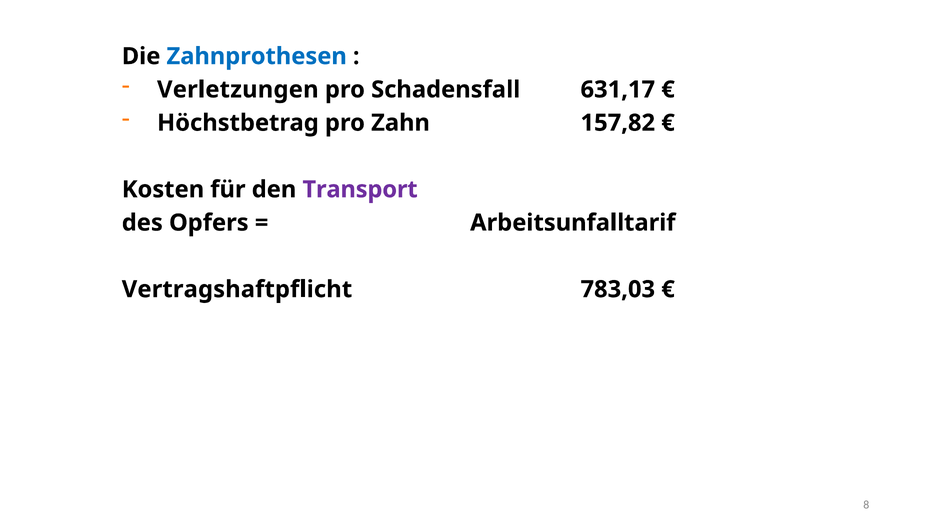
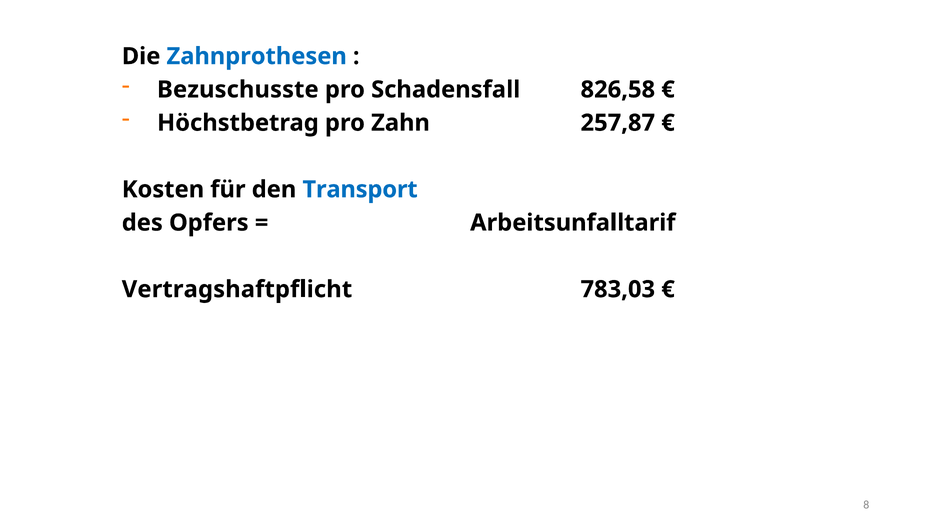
Verletzungen: Verletzungen -> Bezuschusste
631,17: 631,17 -> 826,58
157,82: 157,82 -> 257,87
Transport colour: purple -> blue
